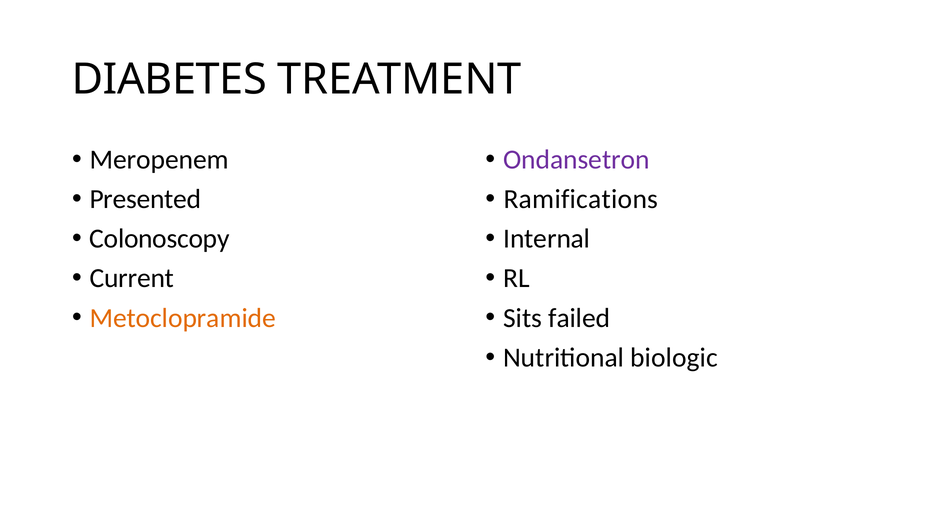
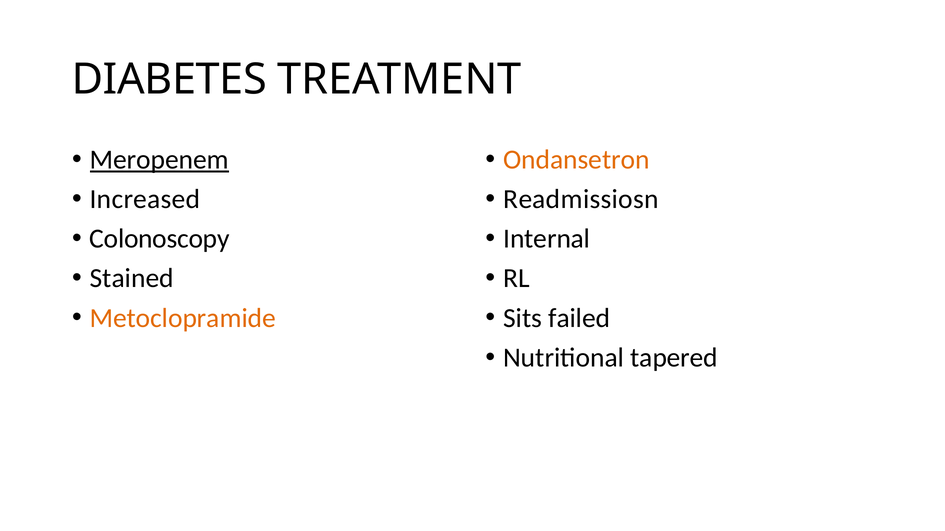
Meropenem underline: none -> present
Ondansetron colour: purple -> orange
Presented: Presented -> Increased
Ramifications: Ramifications -> Readmissiosn
Current: Current -> Stained
biologic: biologic -> tapered
